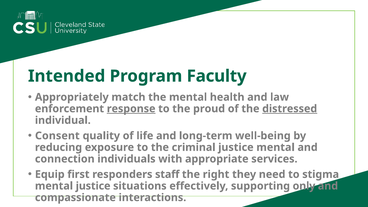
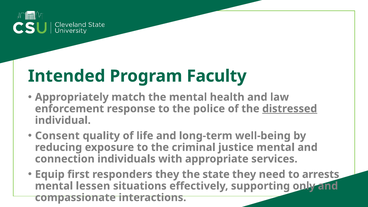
response underline: present -> none
proud: proud -> police
responders staff: staff -> they
right: right -> state
stigma: stigma -> arrests
mental justice: justice -> lessen
